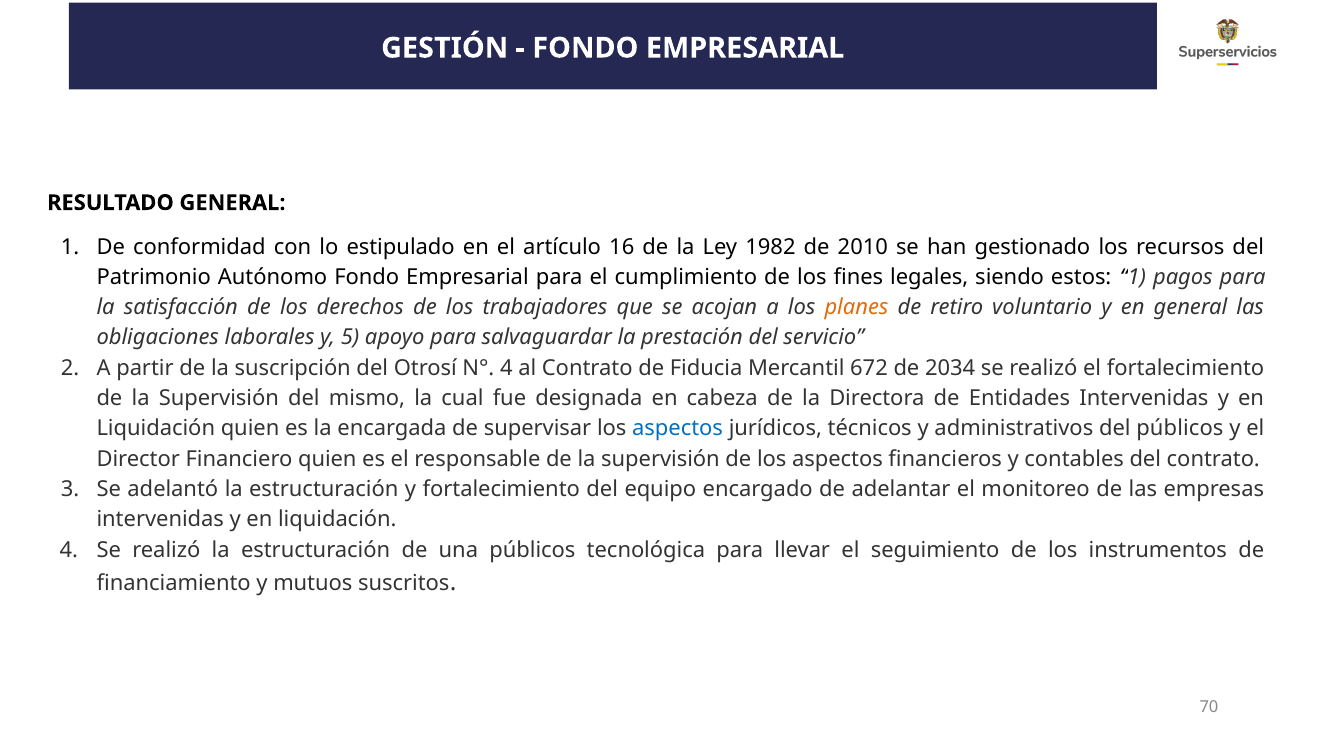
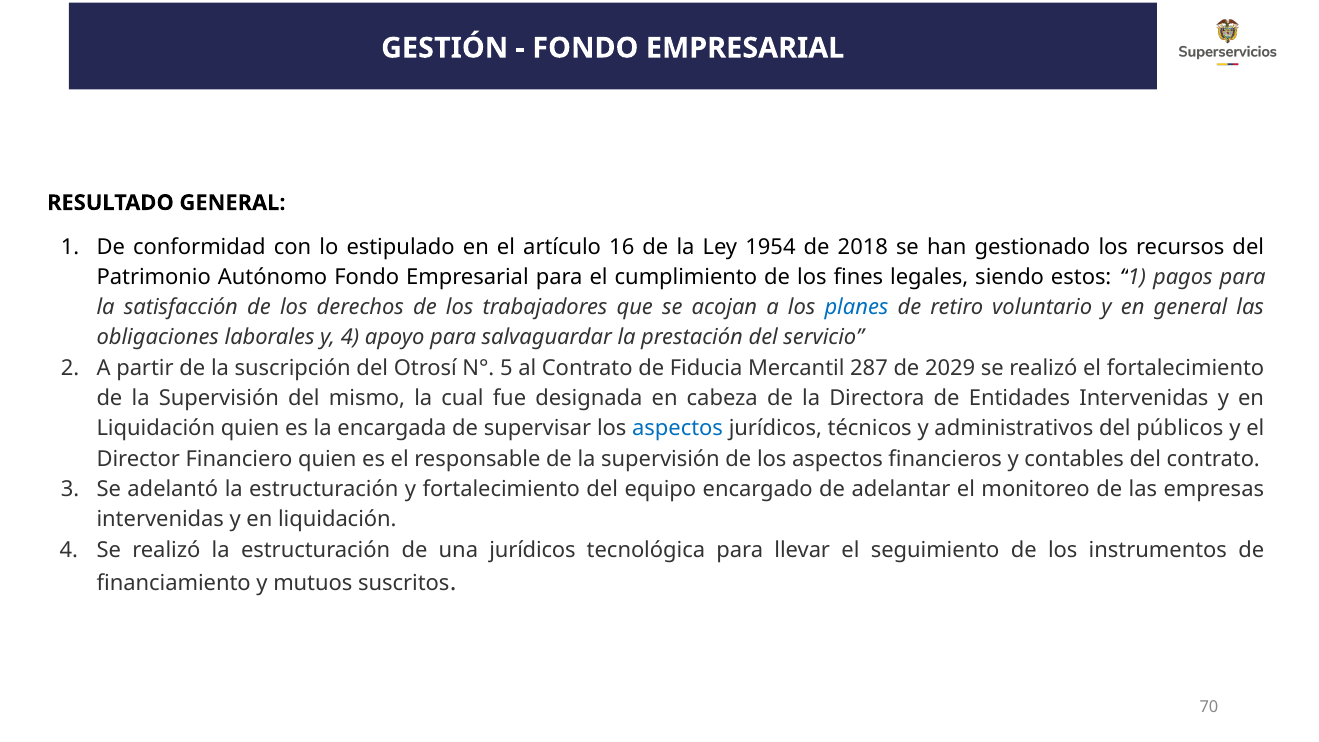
1982: 1982 -> 1954
2010: 2010 -> 2018
planes colour: orange -> blue
y 5: 5 -> 4
N° 4: 4 -> 5
672: 672 -> 287
2034: 2034 -> 2029
una públicos: públicos -> jurídicos
